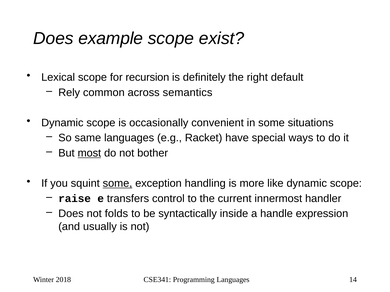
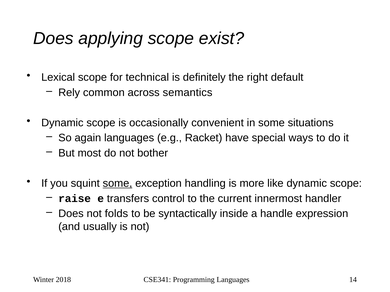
example: example -> applying
recursion: recursion -> technical
same: same -> again
most underline: present -> none
